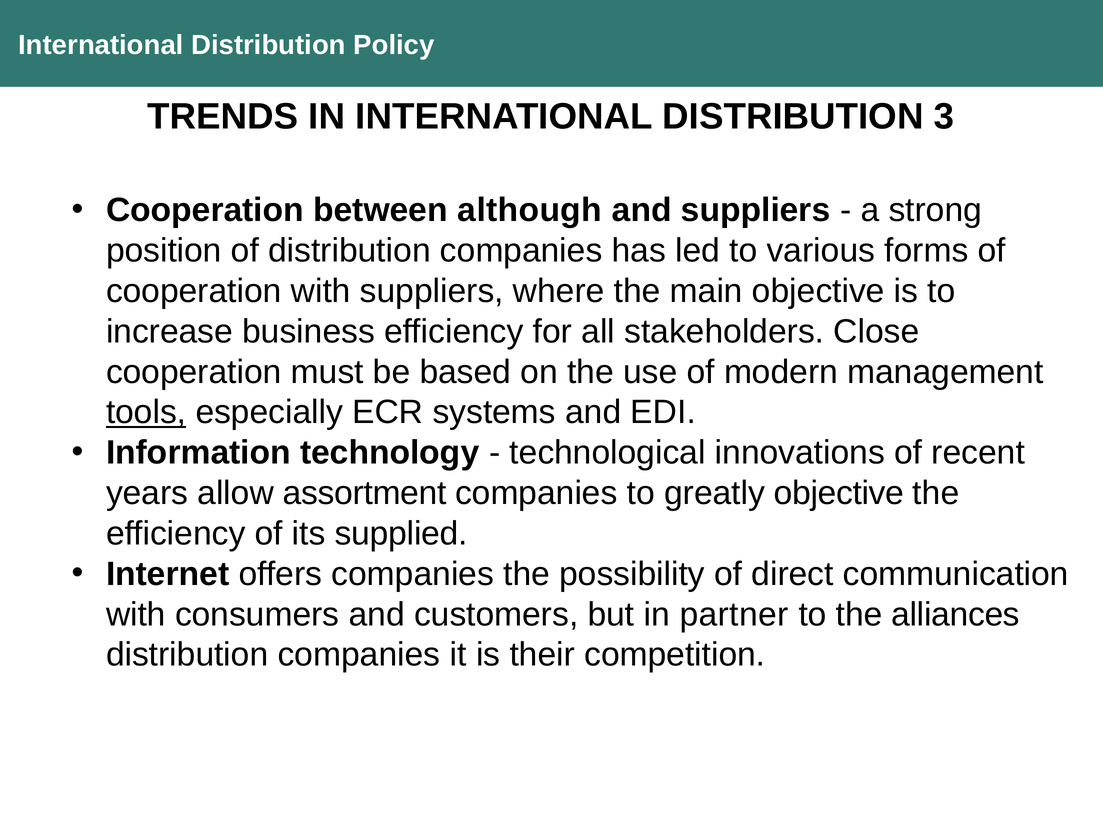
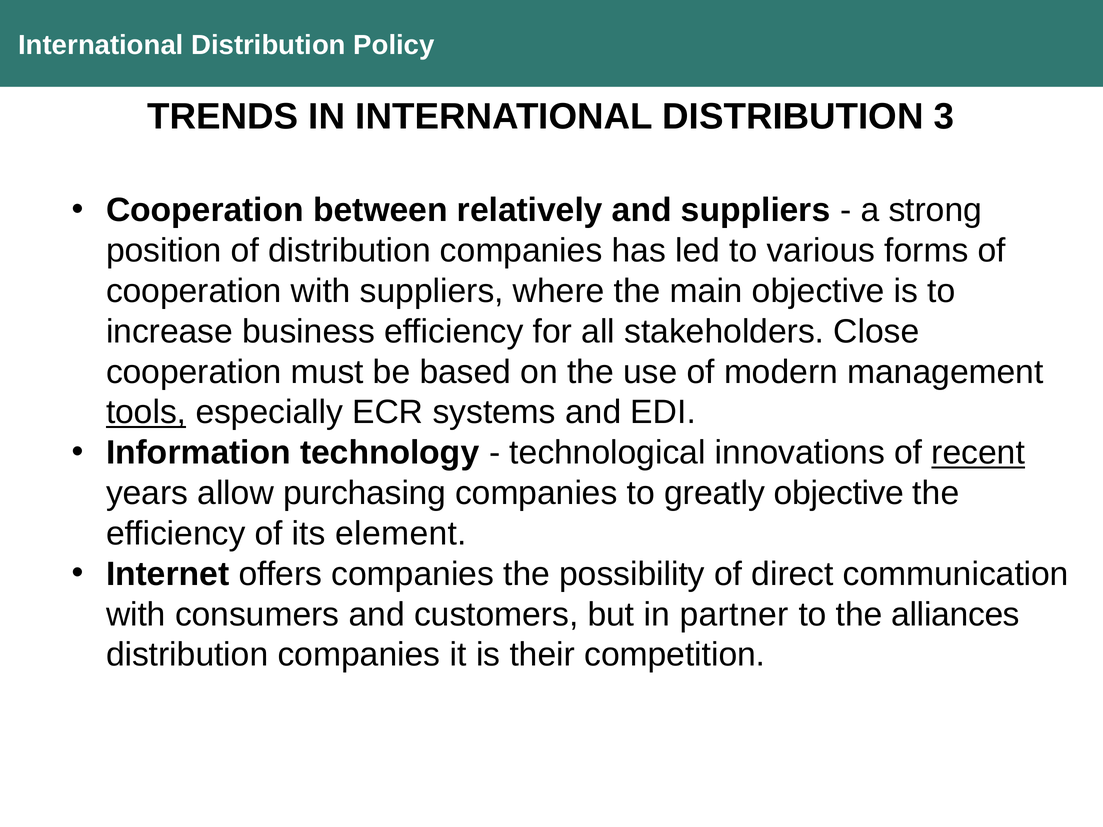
although: although -> relatively
recent underline: none -> present
assortment: assortment -> purchasing
supplied: supplied -> element
